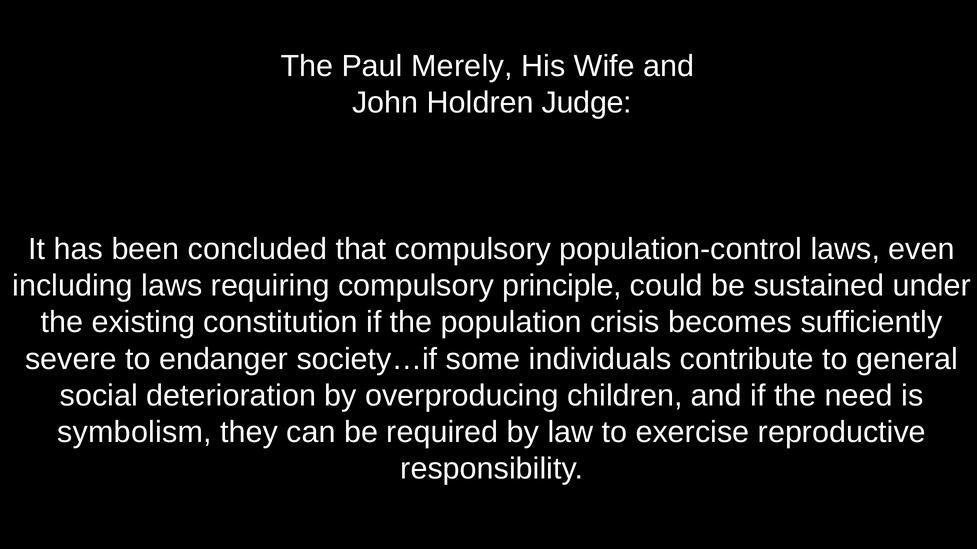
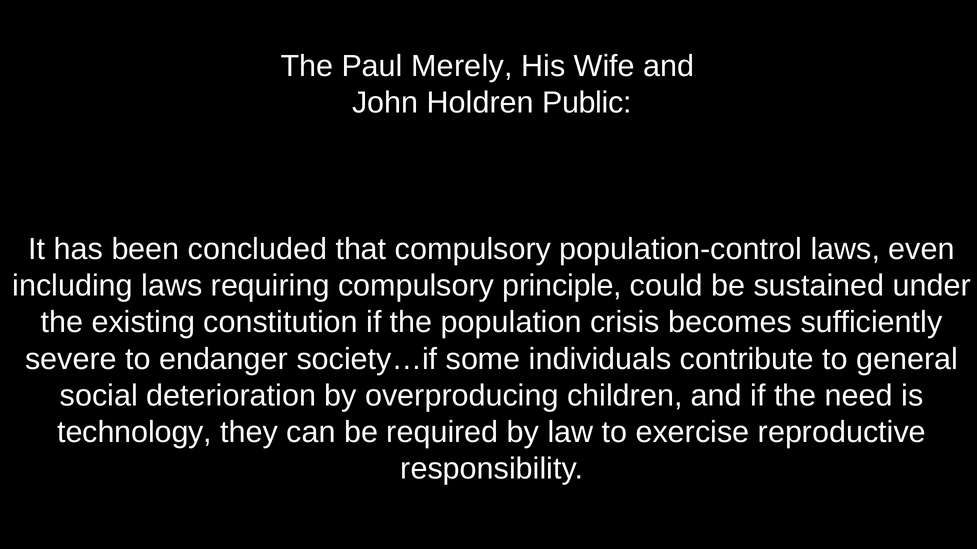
Judge: Judge -> Public
symbolism: symbolism -> technology
